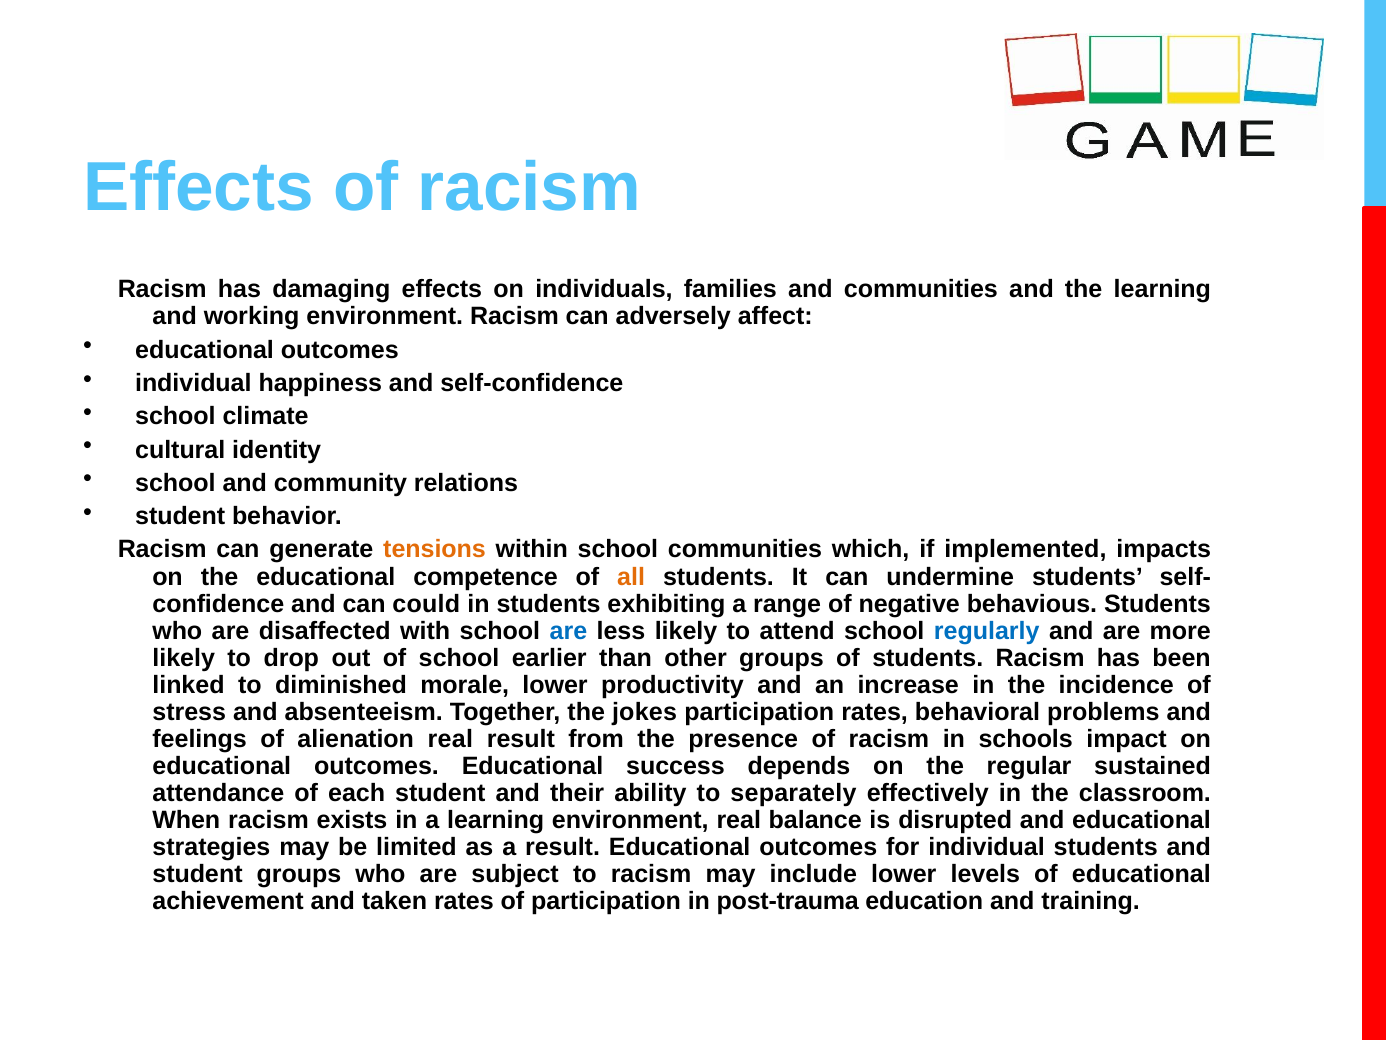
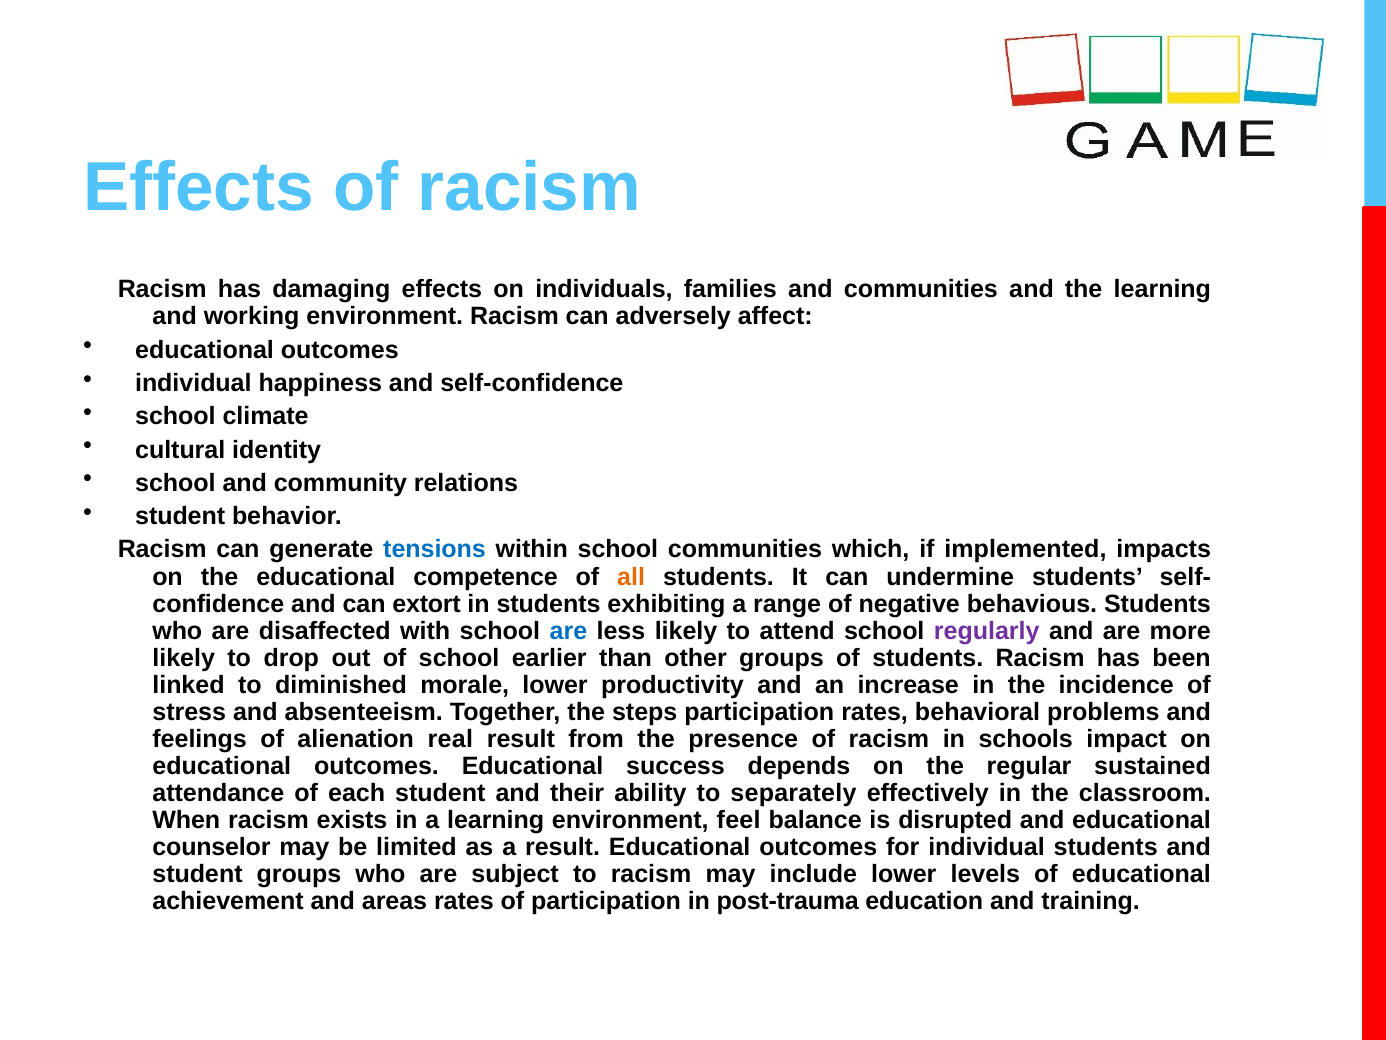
tensions colour: orange -> blue
could: could -> extort
regularly colour: blue -> purple
jokes: jokes -> steps
environment real: real -> feel
strategies: strategies -> counselor
taken: taken -> areas
